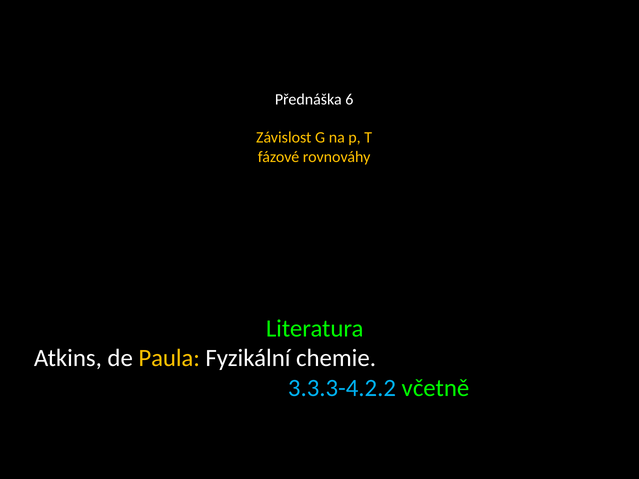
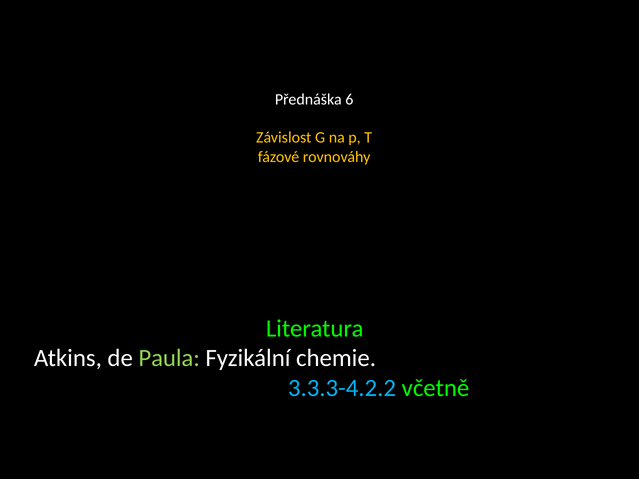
Paula colour: yellow -> light green
